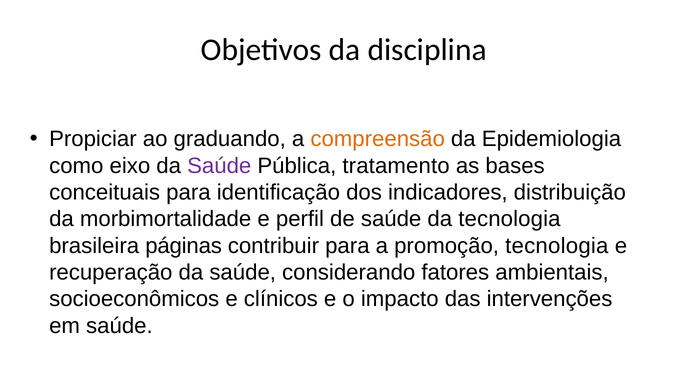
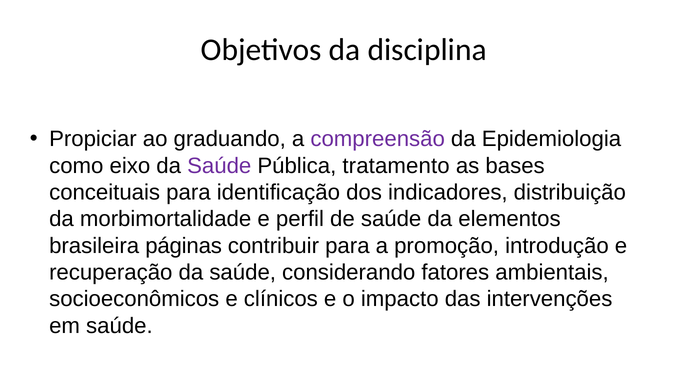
compreensão colour: orange -> purple
da tecnologia: tecnologia -> elementos
promoção tecnologia: tecnologia -> introdução
